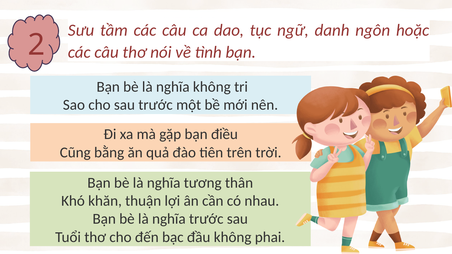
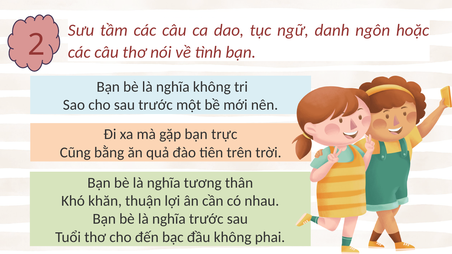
điều: điều -> trực
